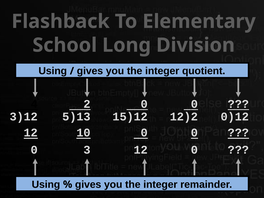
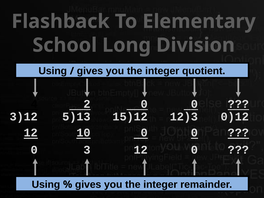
12)2: 12)2 -> 12)3
